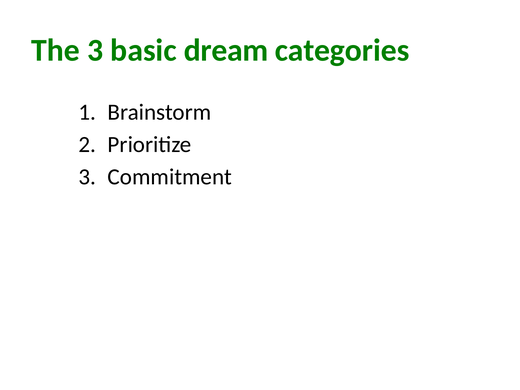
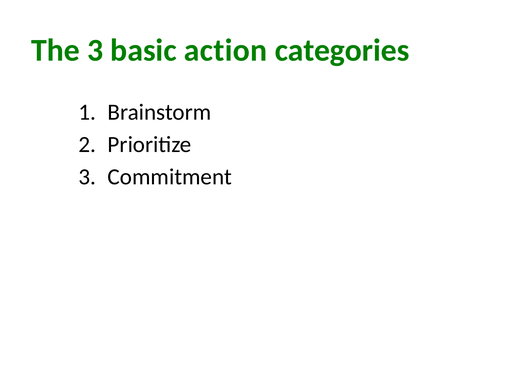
dream: dream -> action
